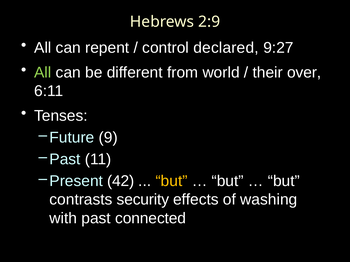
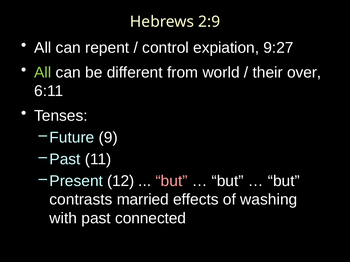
declared: declared -> expiation
42: 42 -> 12
but at (172, 181) colour: yellow -> pink
security: security -> married
